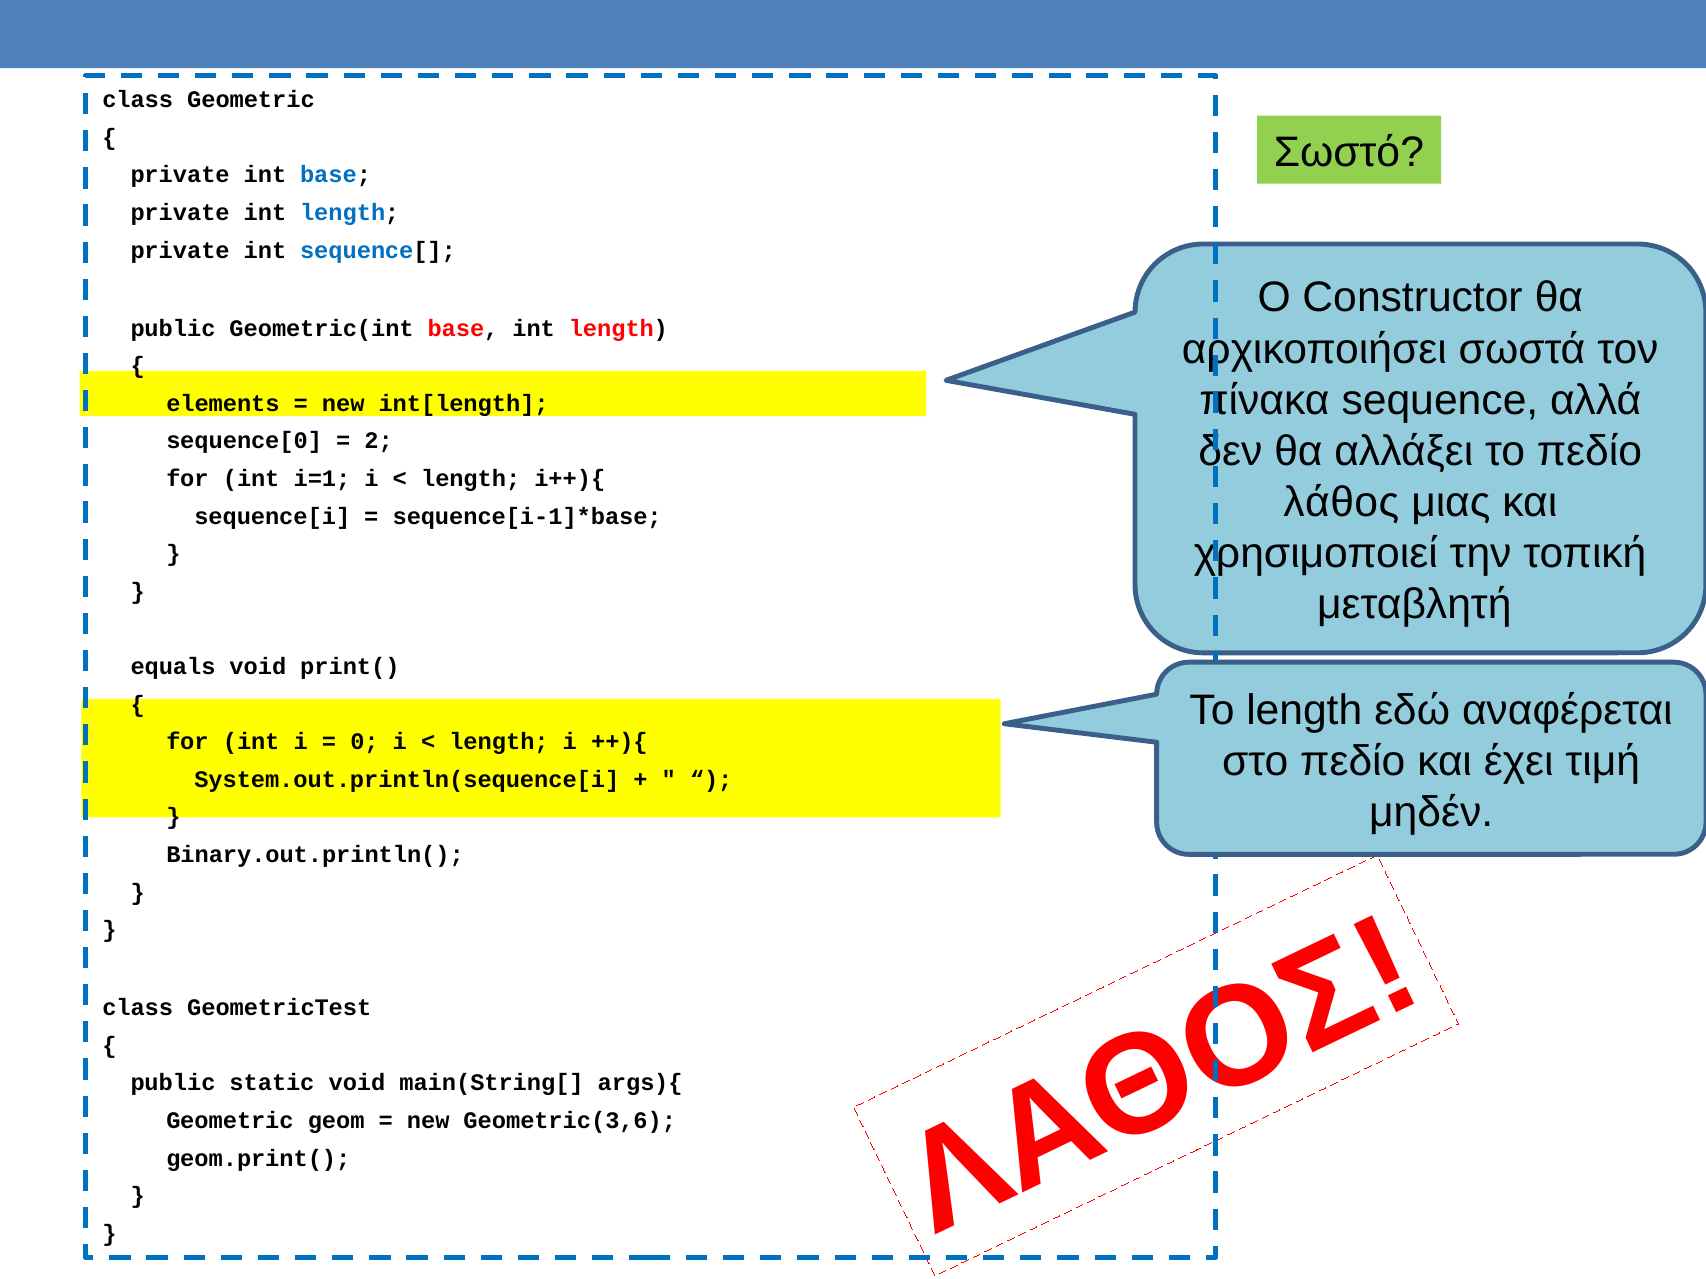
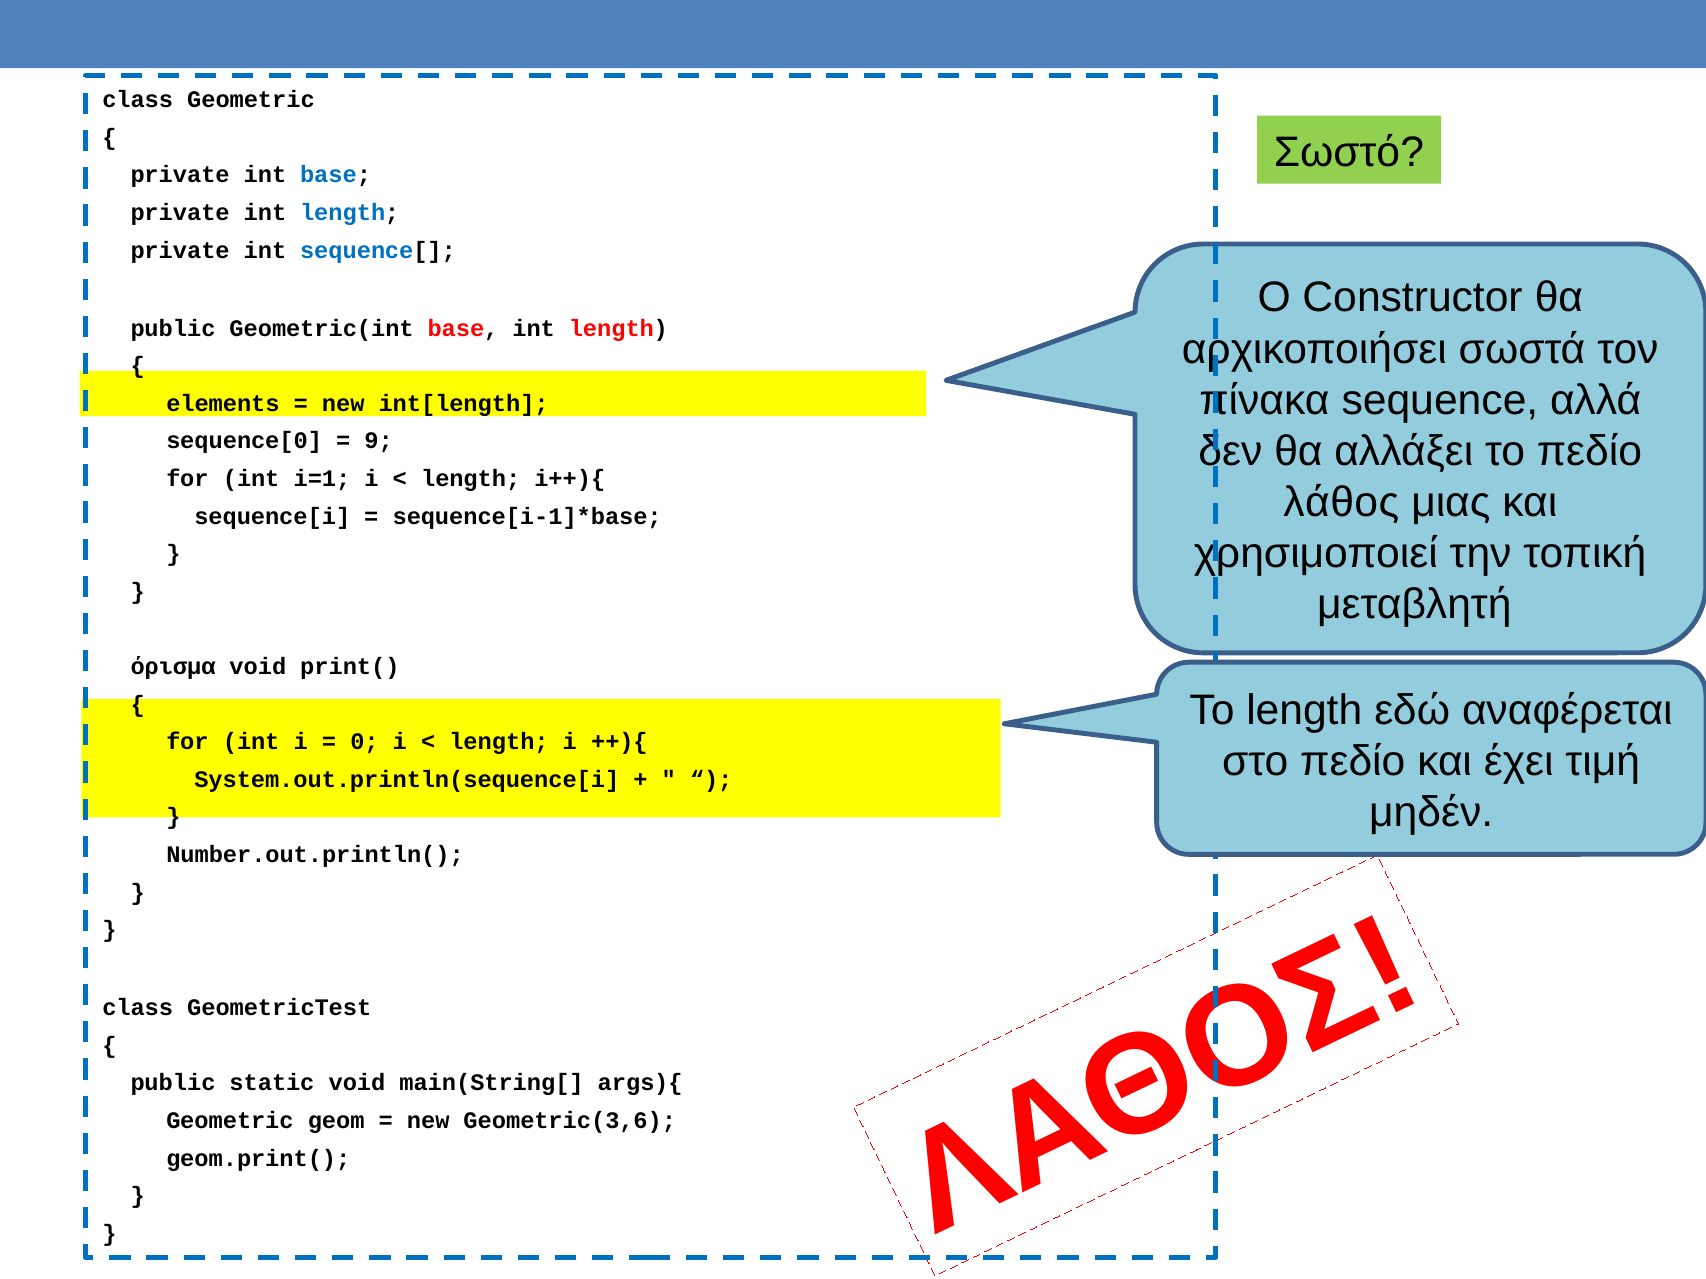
2: 2 -> 9
equals: equals -> όρισμα
Binary.out.println(: Binary.out.println( -> Number.out.println(
